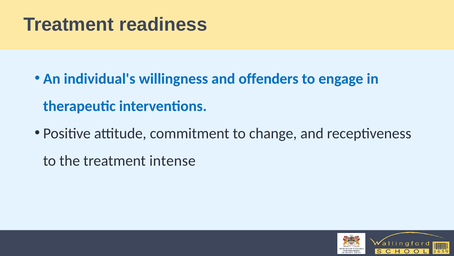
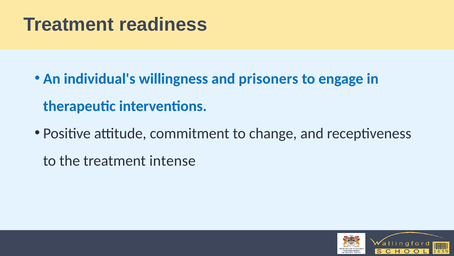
offenders: offenders -> prisoners
